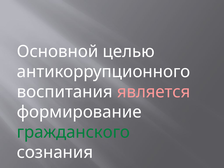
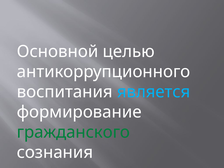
является colour: pink -> light blue
